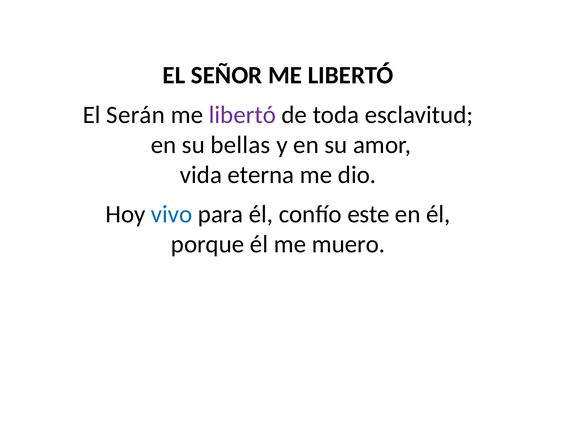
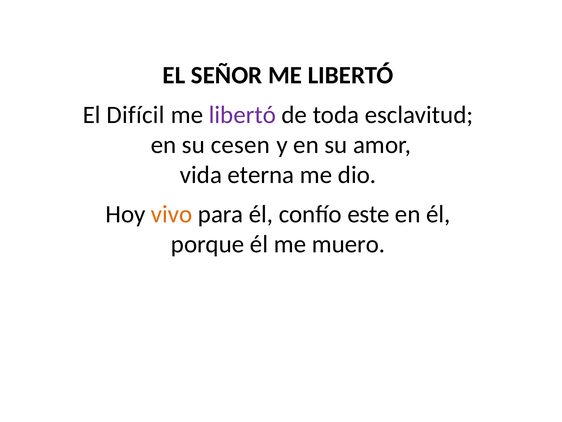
Serán: Serán -> Difícil
bellas: bellas -> cesen
vivo colour: blue -> orange
